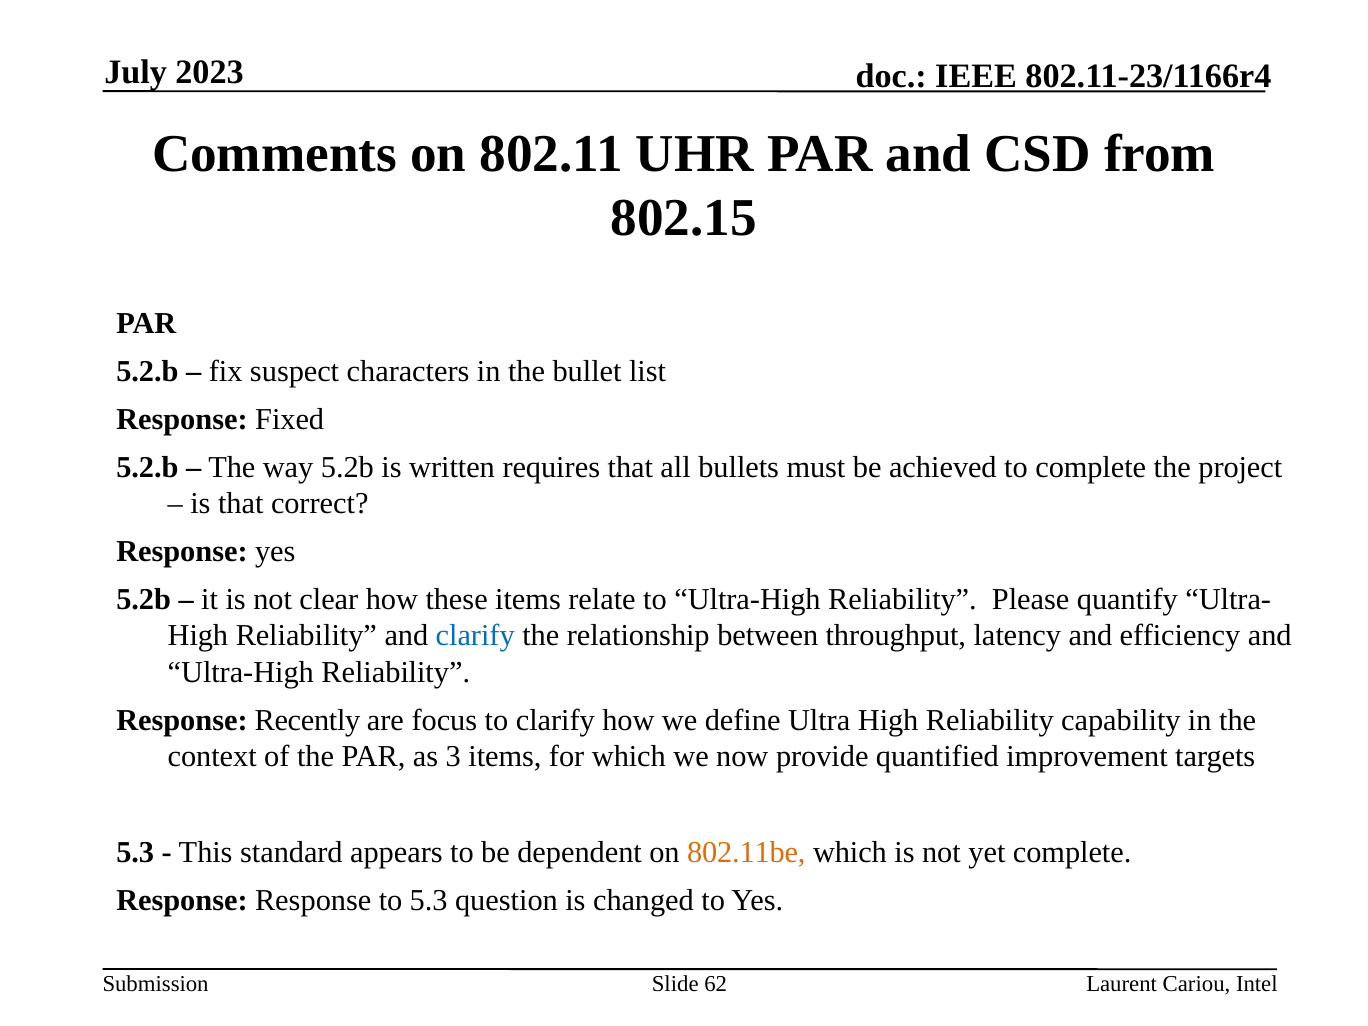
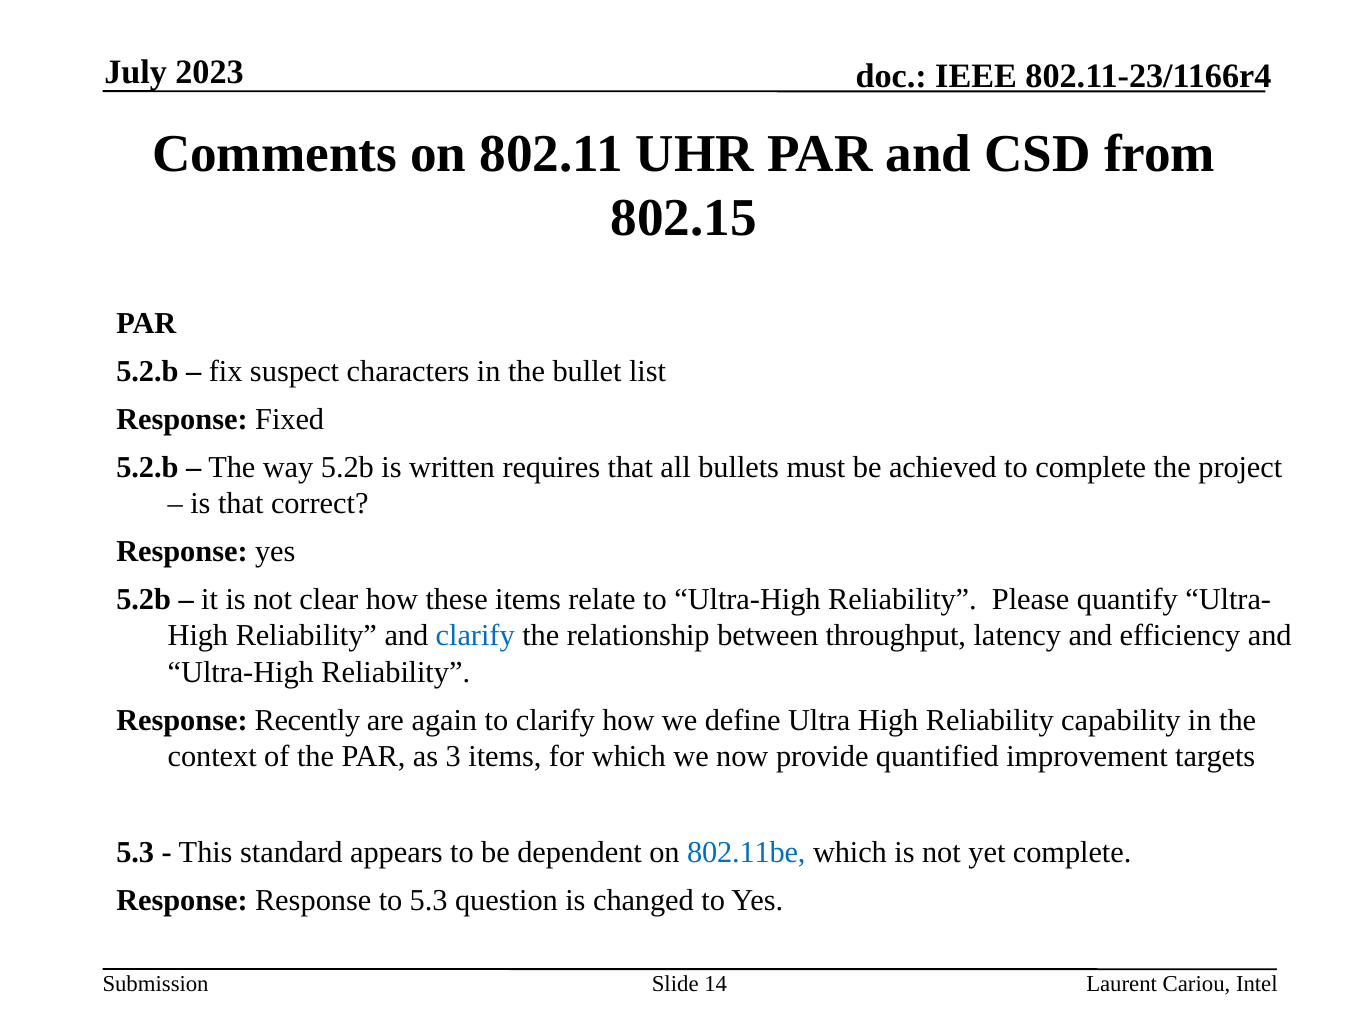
focus: focus -> again
802.11be colour: orange -> blue
62: 62 -> 14
